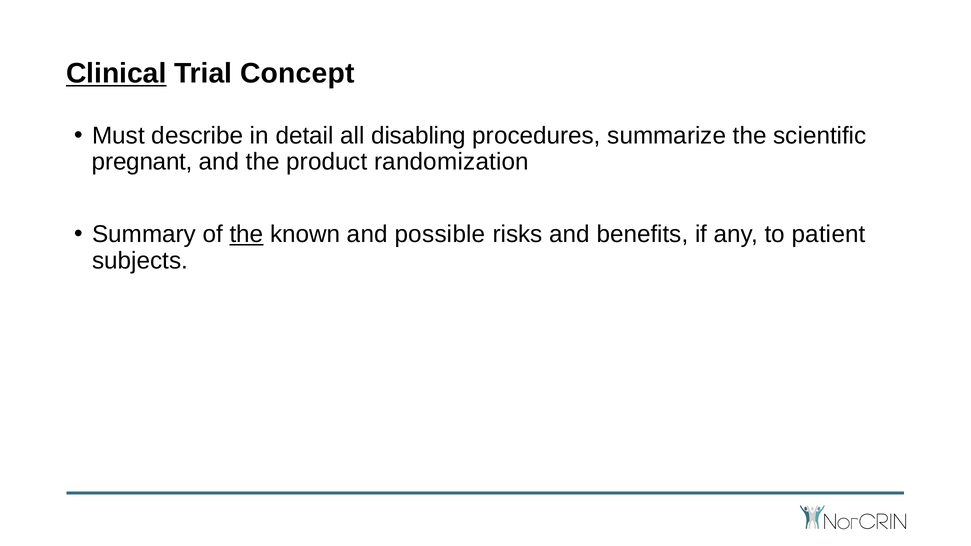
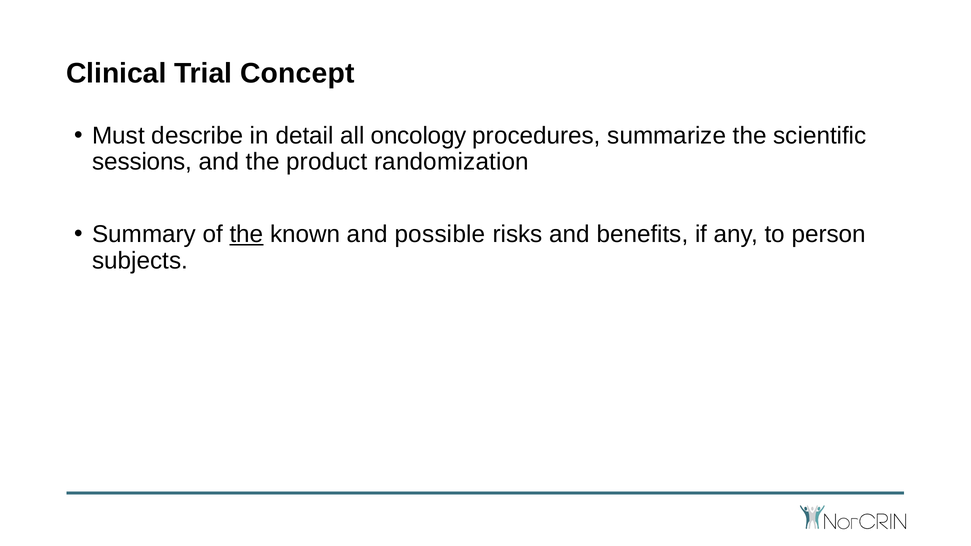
Clinical underline: present -> none
disabling: disabling -> oncology
pregnant: pregnant -> sessions
patient: patient -> person
